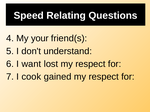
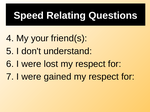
6 I want: want -> were
7 I cook: cook -> were
